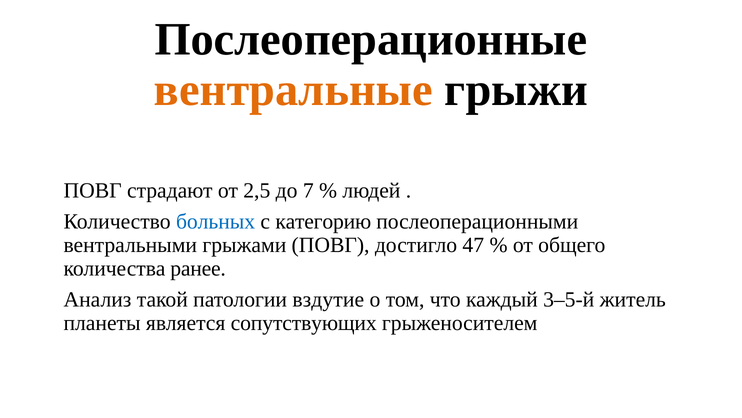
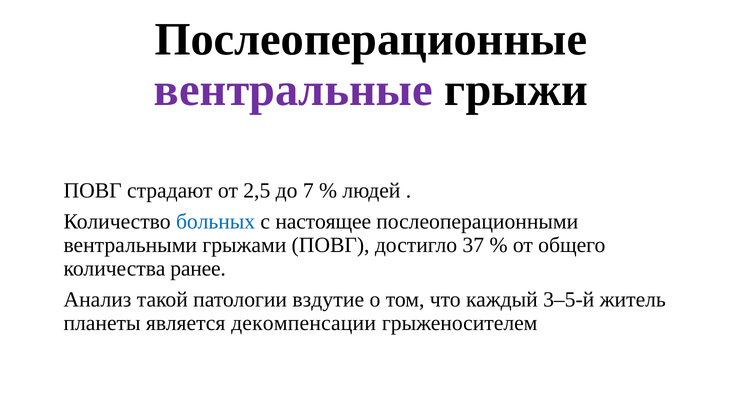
вентральные colour: orange -> purple
категорию: категорию -> настоящее
47: 47 -> 37
сопутствующих: сопутствующих -> декомпенсации
